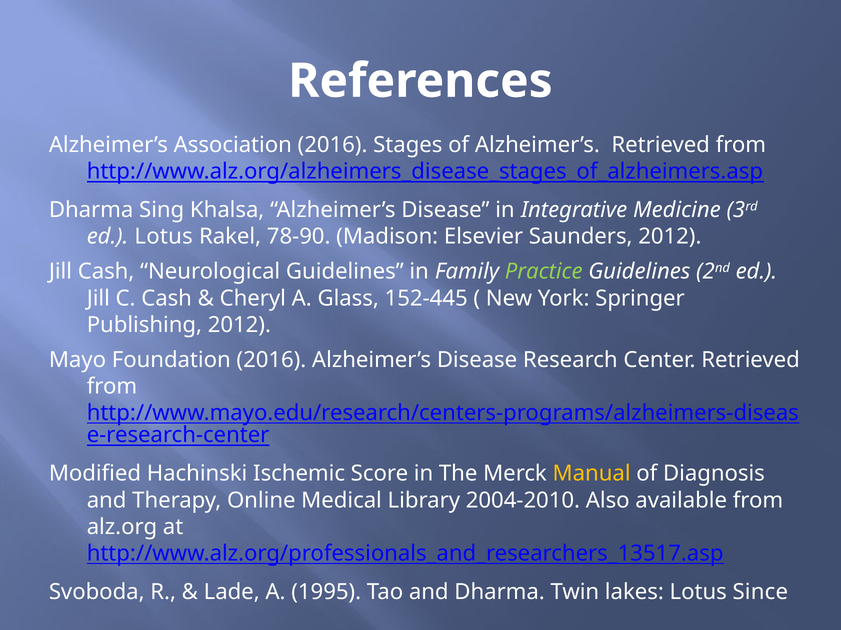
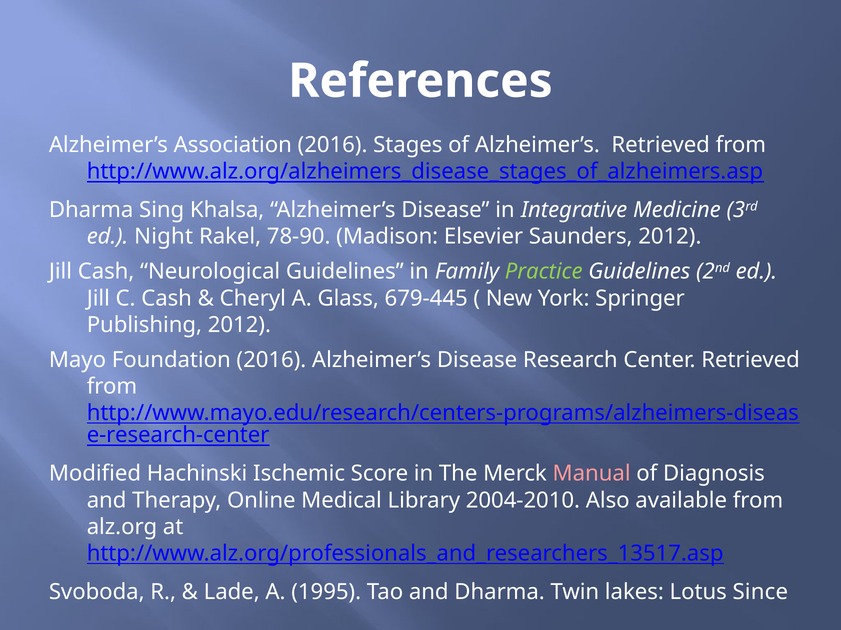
ed Lotus: Lotus -> Night
152-445: 152-445 -> 679-445
Manual colour: yellow -> pink
